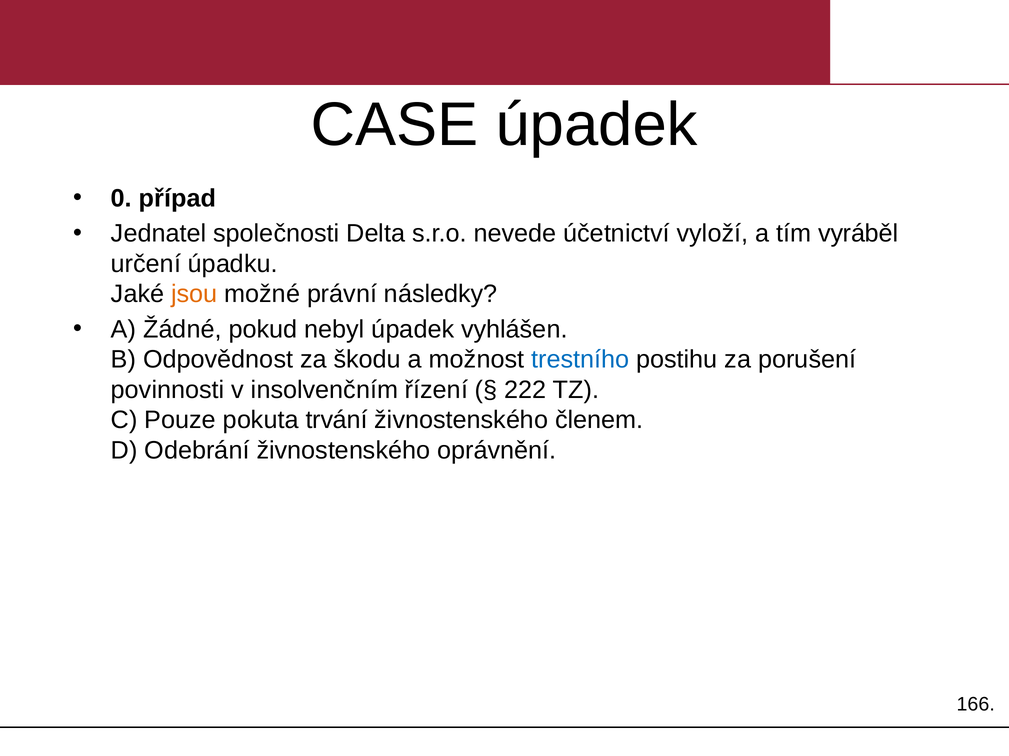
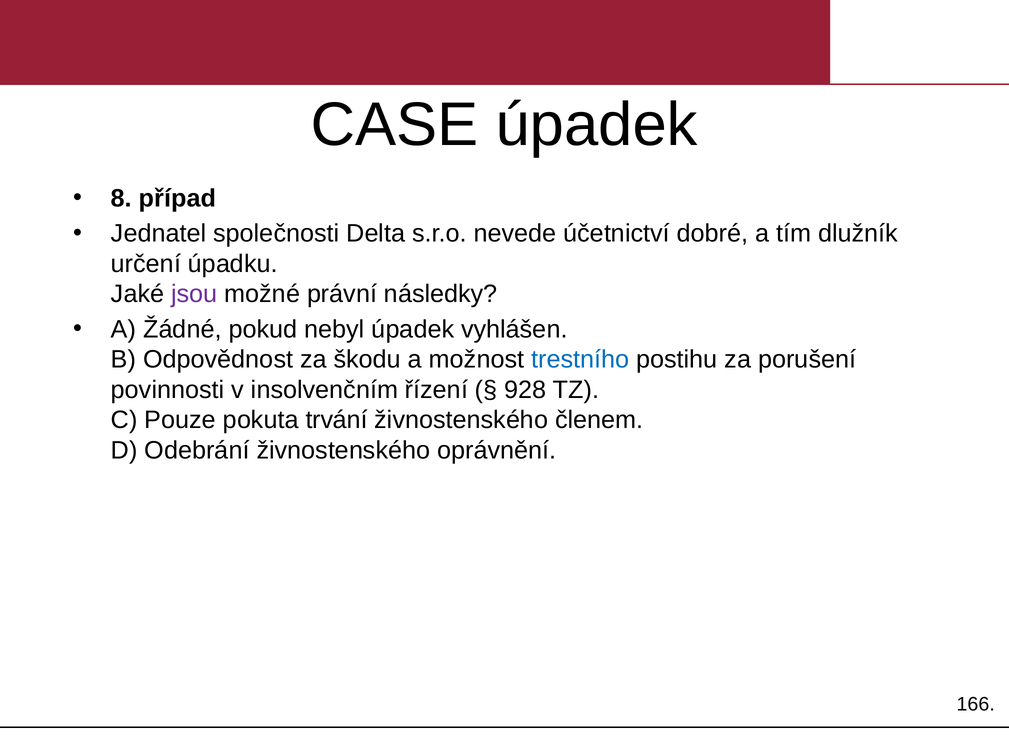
0: 0 -> 8
vyloží: vyloží -> dobré
vyráběl: vyráběl -> dlužník
jsou colour: orange -> purple
222: 222 -> 928
